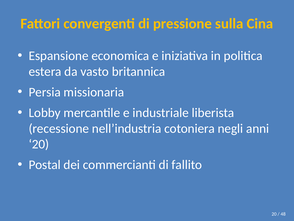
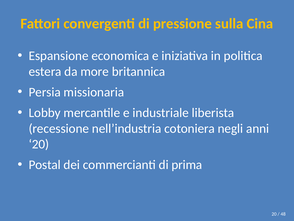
vasto: vasto -> more
fallito: fallito -> prima
